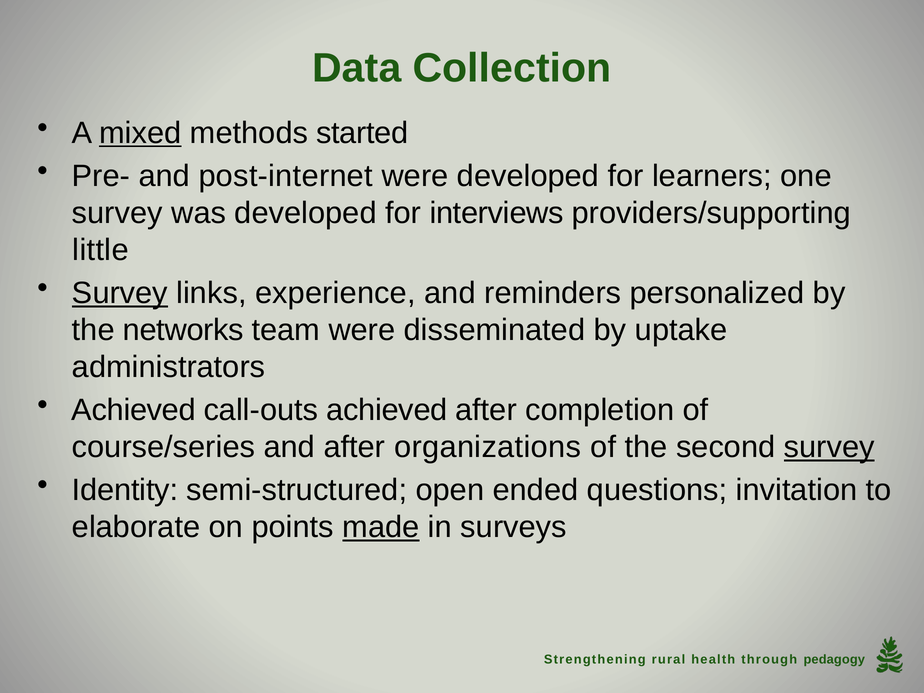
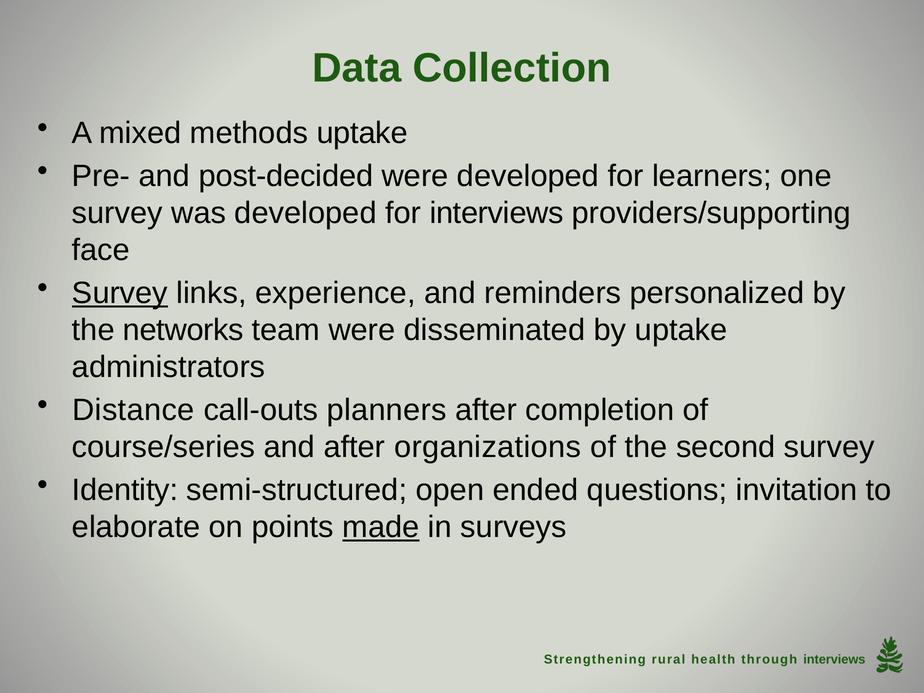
mixed underline: present -> none
methods started: started -> uptake
post-internet: post-internet -> post-decided
little: little -> face
Achieved at (134, 410): Achieved -> Distance
call-outs achieved: achieved -> planners
survey at (829, 447) underline: present -> none
pedagogy at (834, 660): pedagogy -> interviews
